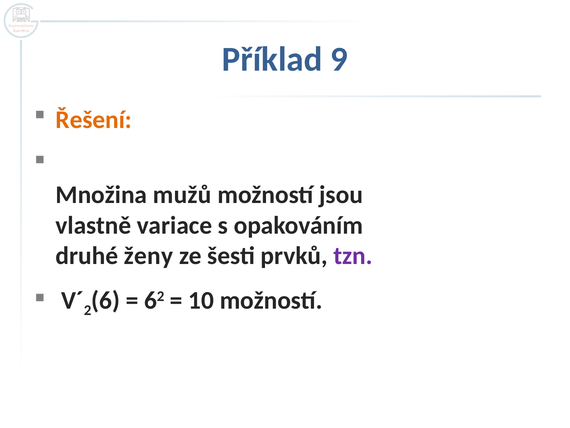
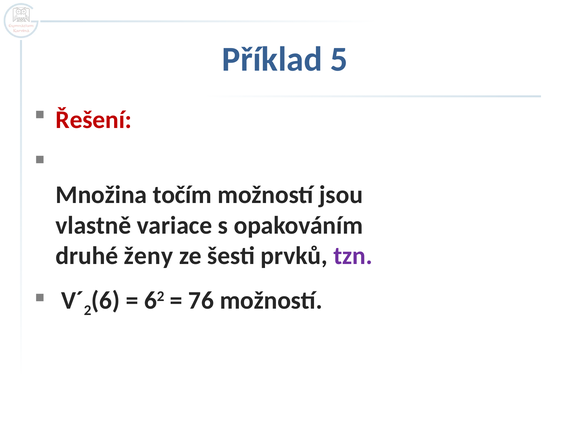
9: 9 -> 5
Řešení colour: orange -> red
mužů: mužů -> točím
10: 10 -> 76
